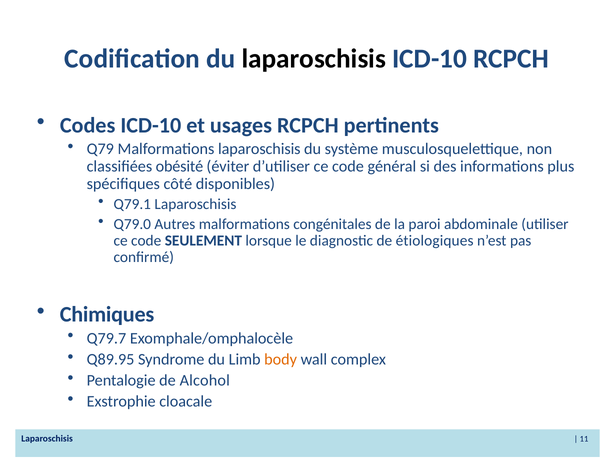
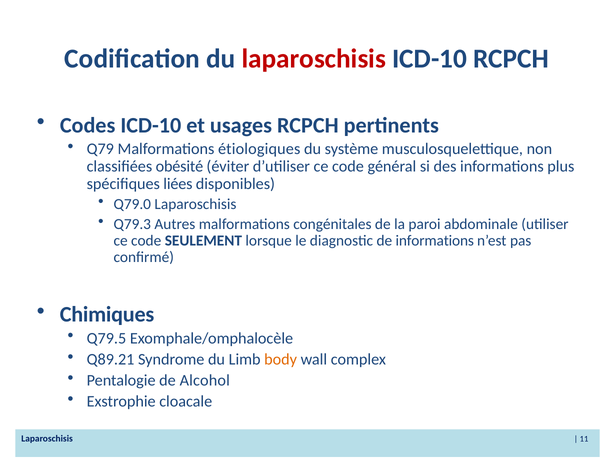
laparoschisis at (314, 59) colour: black -> red
Malformations laparoschisis: laparoschisis -> étiologiques
côté: côté -> liées
Q79.1: Q79.1 -> Q79.0
Q79.0: Q79.0 -> Q79.3
de étiologiques: étiologiques -> informations
Q79.7: Q79.7 -> Q79.5
Q89.95: Q89.95 -> Q89.21
